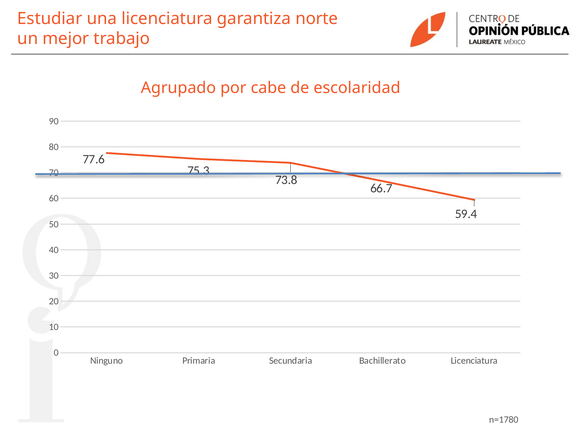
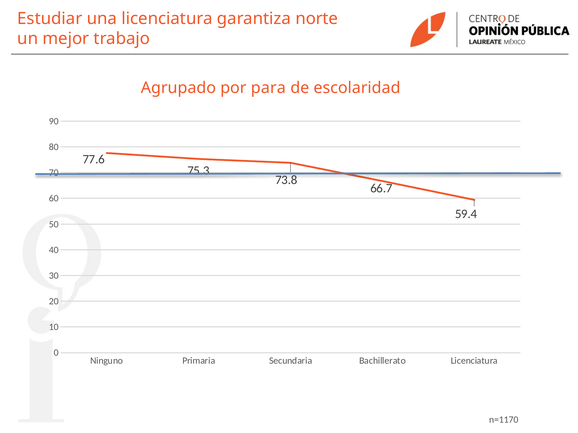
cabe: cabe -> para
n=1780: n=1780 -> n=1170
